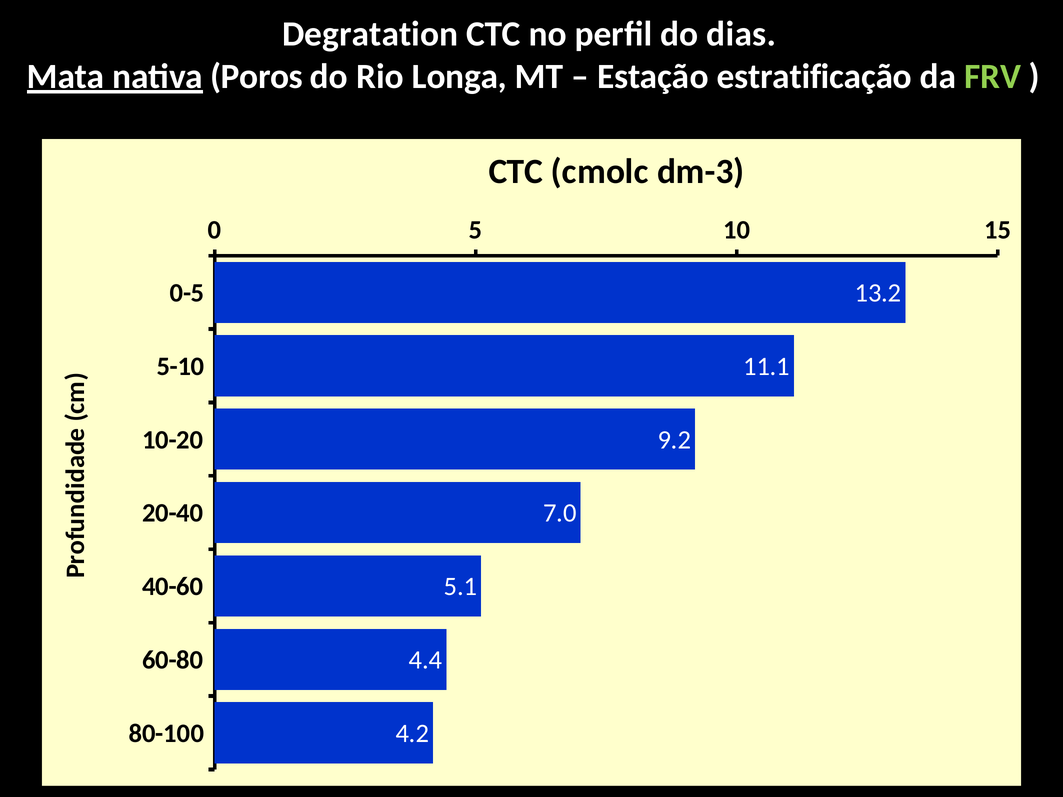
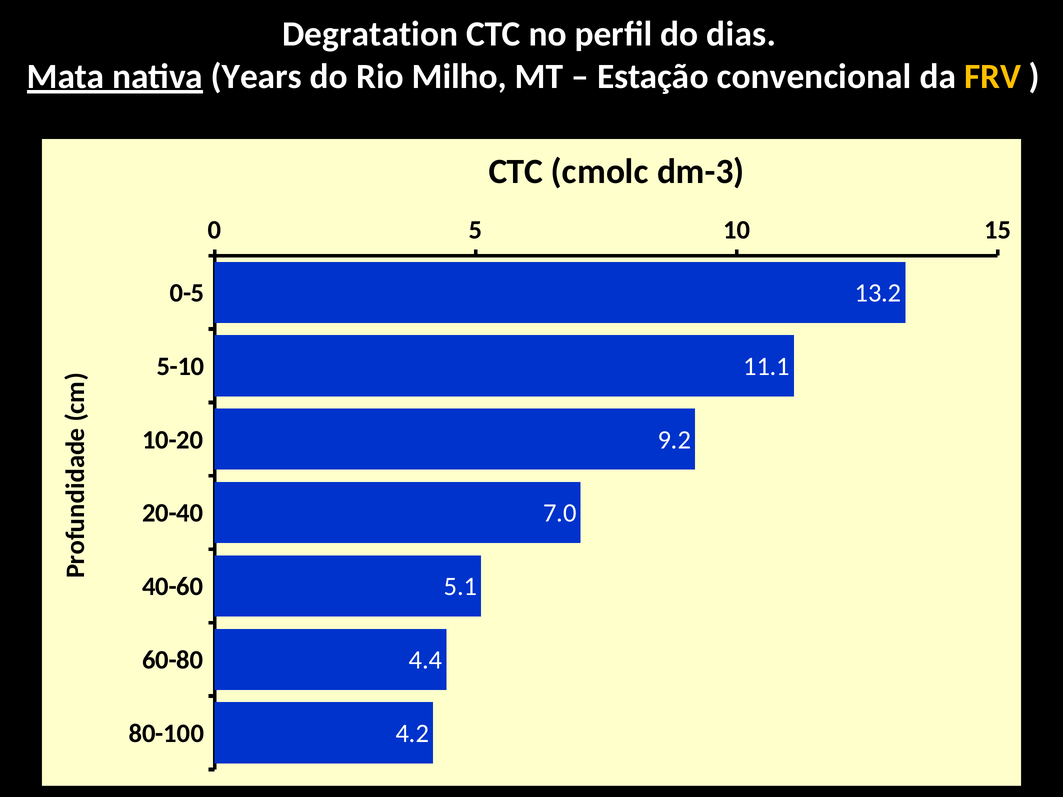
Poros: Poros -> Years
Longa: Longa -> Milho
estratificação: estratificação -> convencional
FRV colour: light green -> yellow
